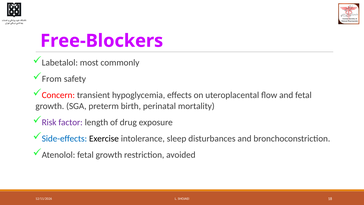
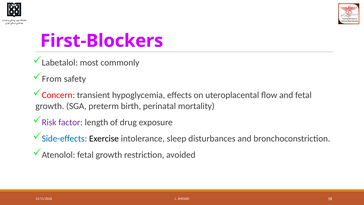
Free-Blockers: Free-Blockers -> First-Blockers
